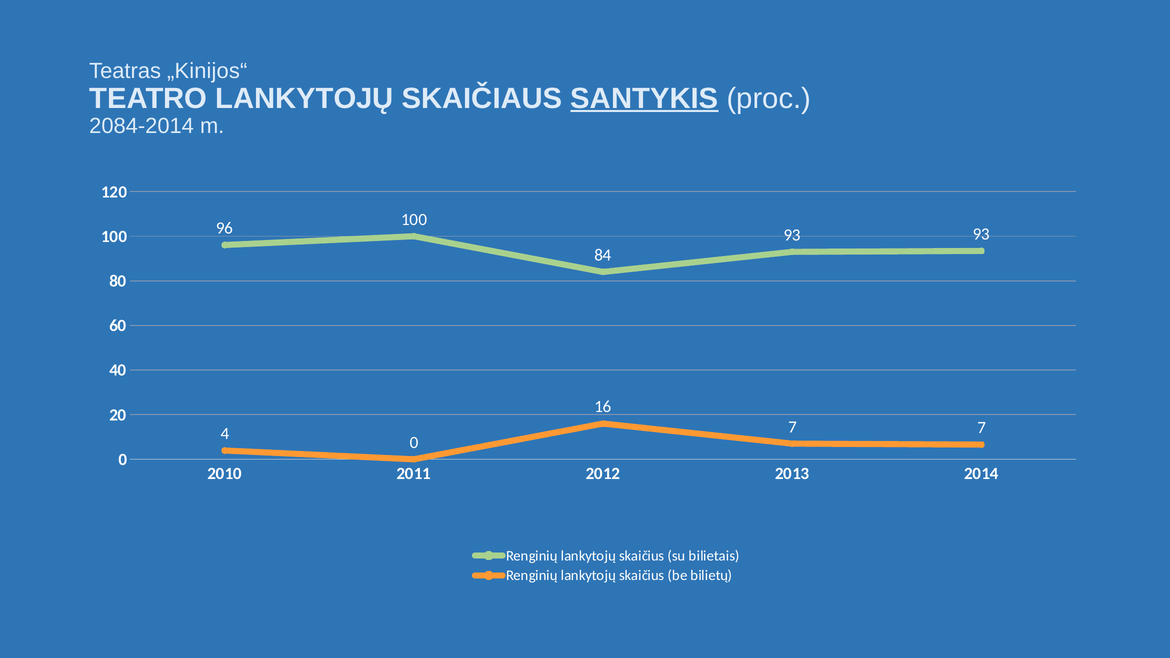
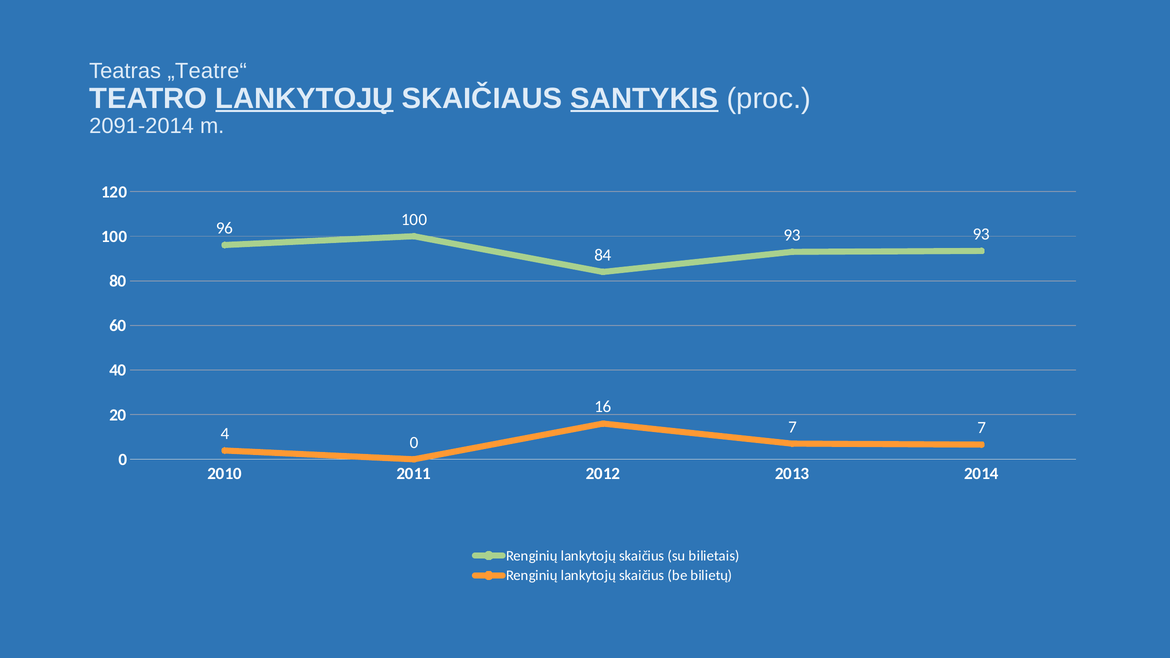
„Kinijos“: „Kinijos“ -> „Teatre“
LANKYTOJŲ at (304, 98) underline: none -> present
2084-2014: 2084-2014 -> 2091-2014
